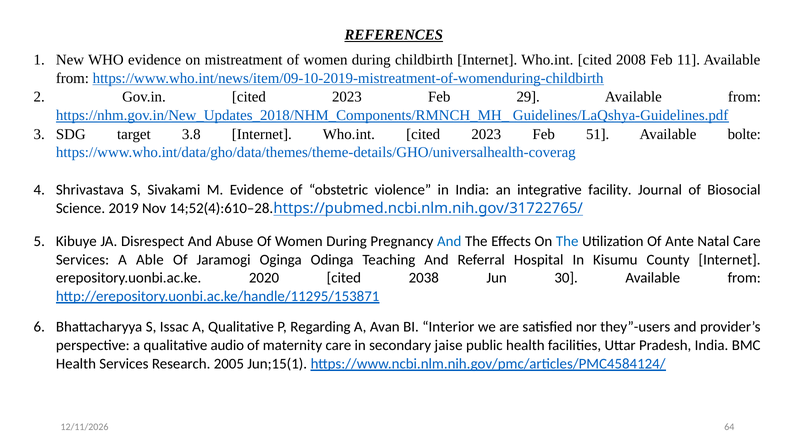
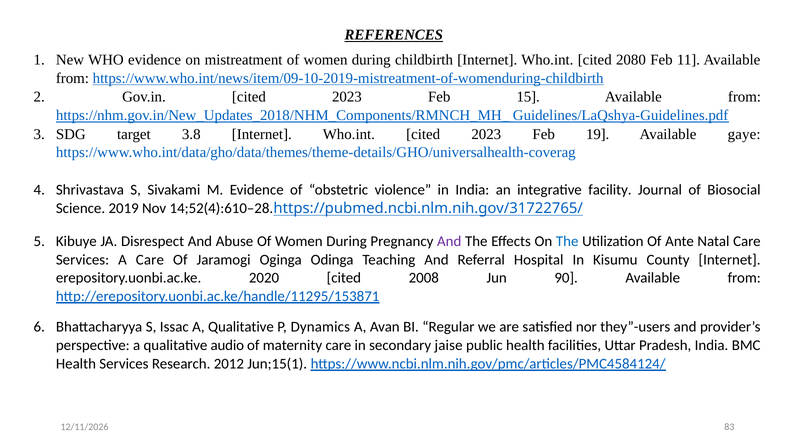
2008: 2008 -> 2080
29: 29 -> 15
51: 51 -> 19
bolte: bolte -> gaye
And at (449, 241) colour: blue -> purple
A Able: Able -> Care
2038: 2038 -> 2008
30: 30 -> 90
Regarding: Regarding -> Dynamics
Interior: Interior -> Regular
2005: 2005 -> 2012
64: 64 -> 83
